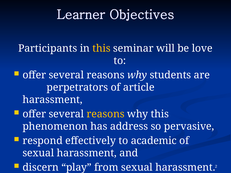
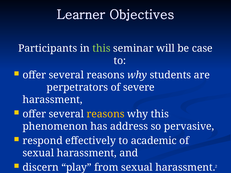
this at (101, 48) colour: yellow -> light green
love: love -> case
article: article -> severe
